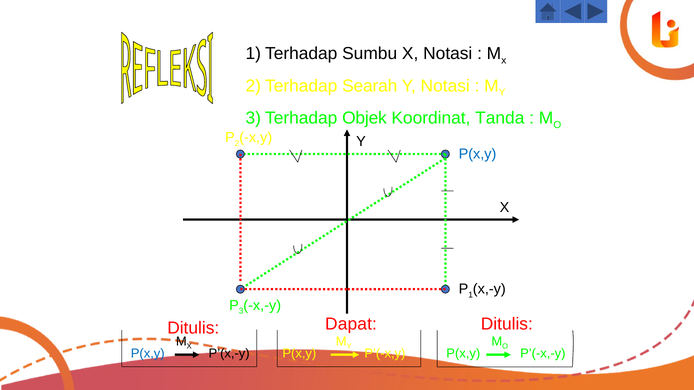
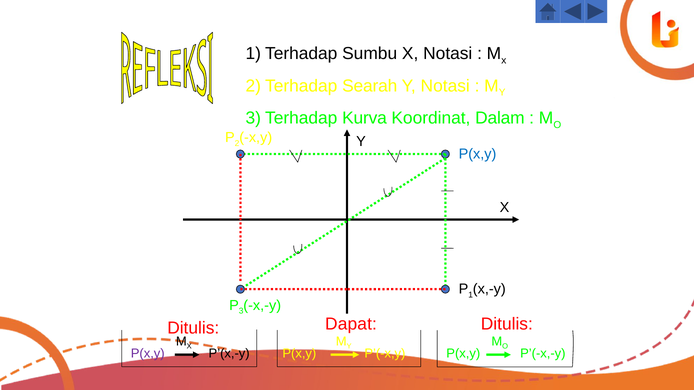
Objek: Objek -> Kurva
Tanda: Tanda -> Dalam
P(x,y at (148, 354) colour: blue -> purple
